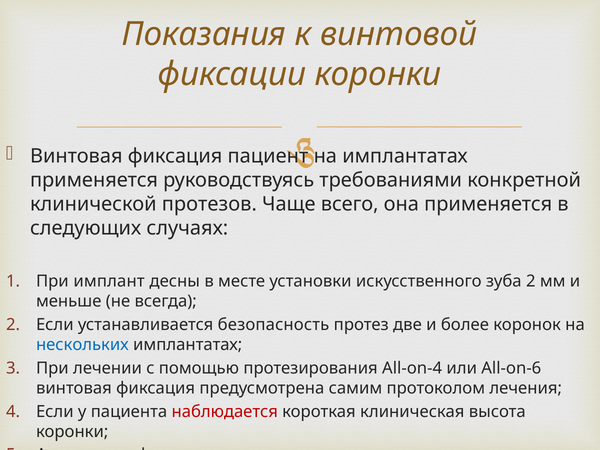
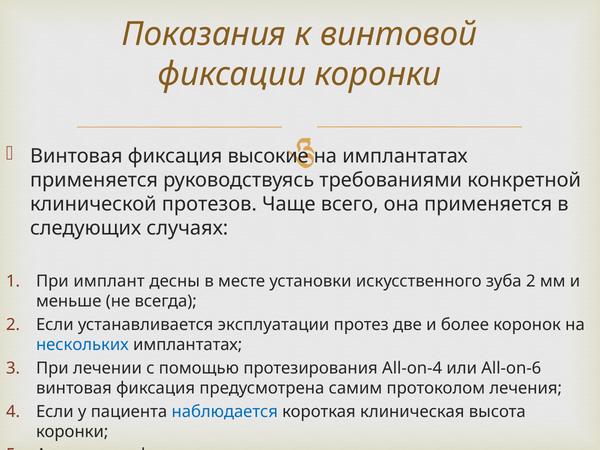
пациент: пациент -> высокие
безопасность: безопасность -> эксплуатации
наблюдается colour: red -> blue
